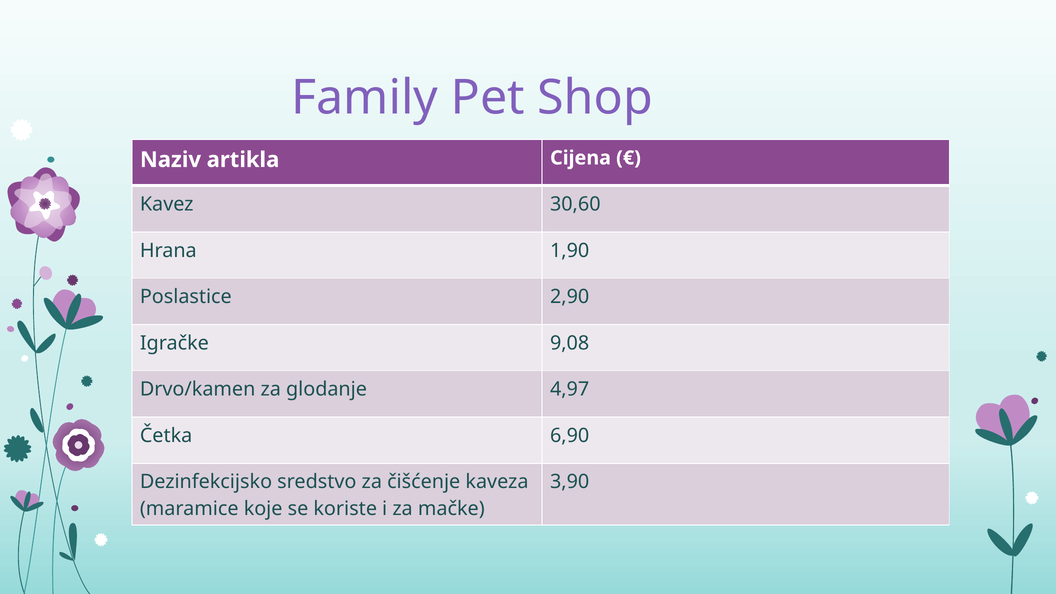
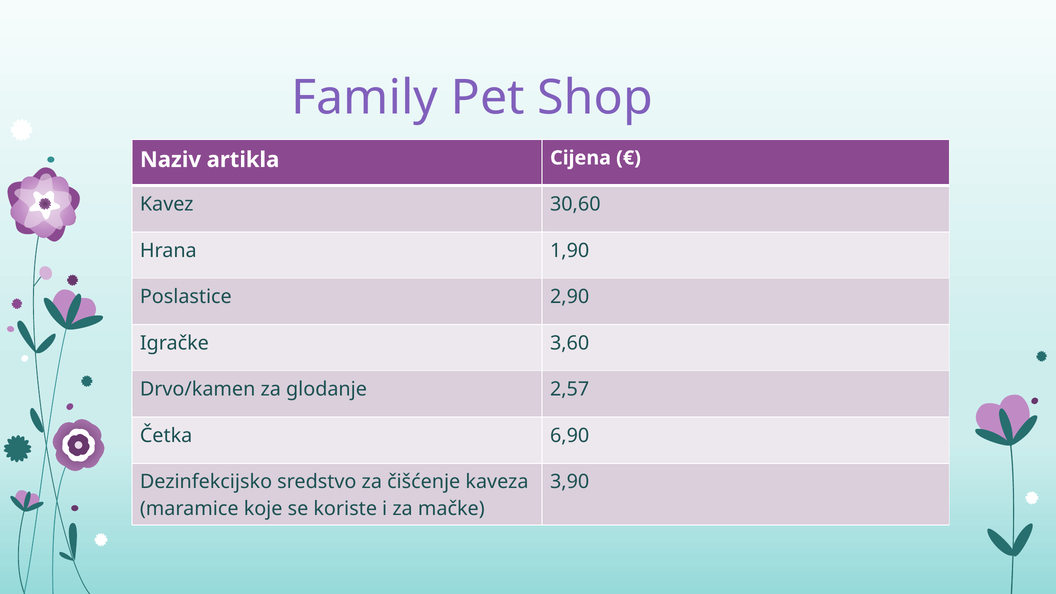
9,08: 9,08 -> 3,60
4,97: 4,97 -> 2,57
